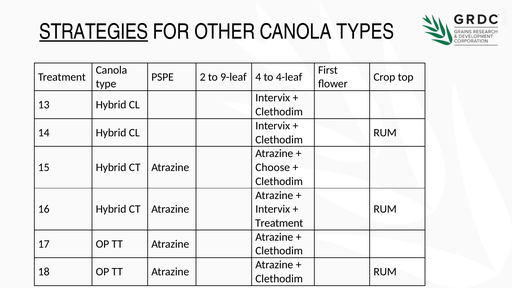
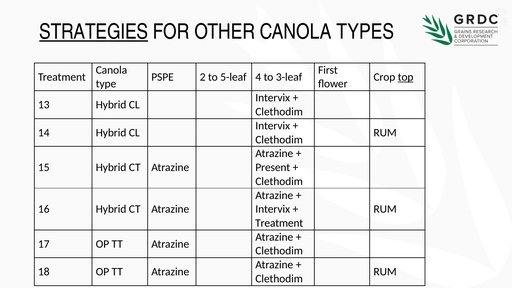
9-leaf: 9-leaf -> 5-leaf
4-leaf: 4-leaf -> 3-leaf
top underline: none -> present
Choose: Choose -> Present
